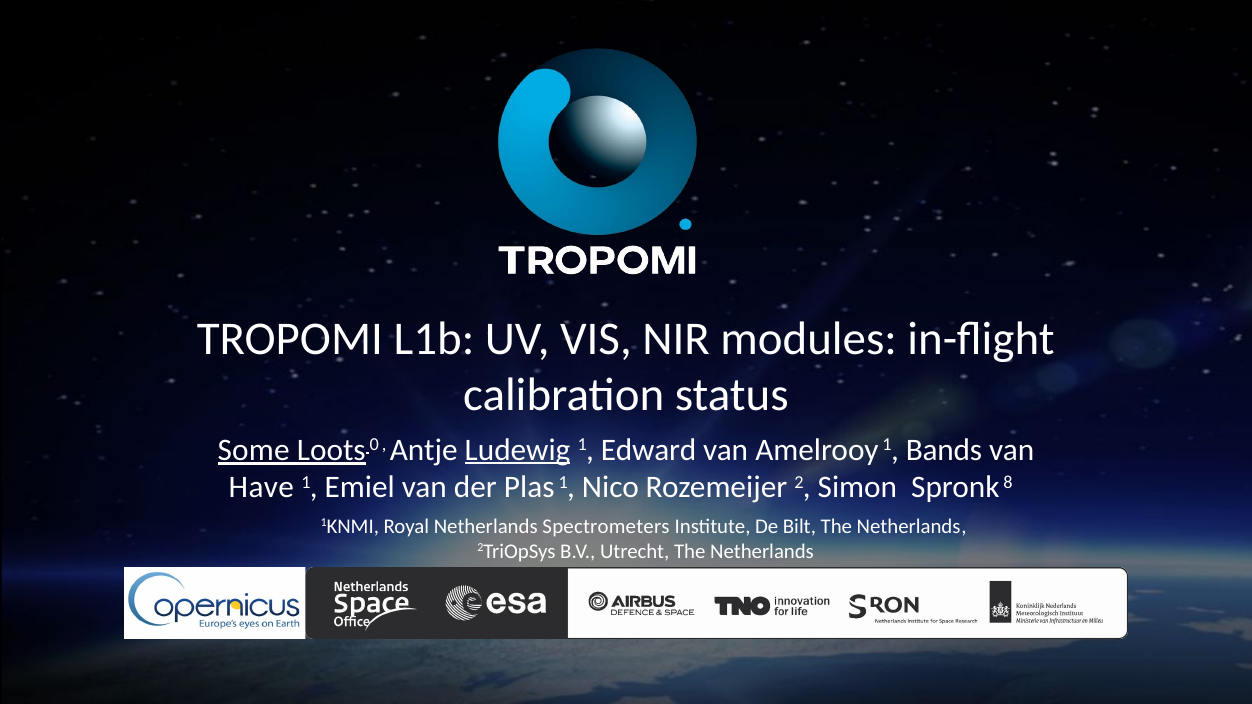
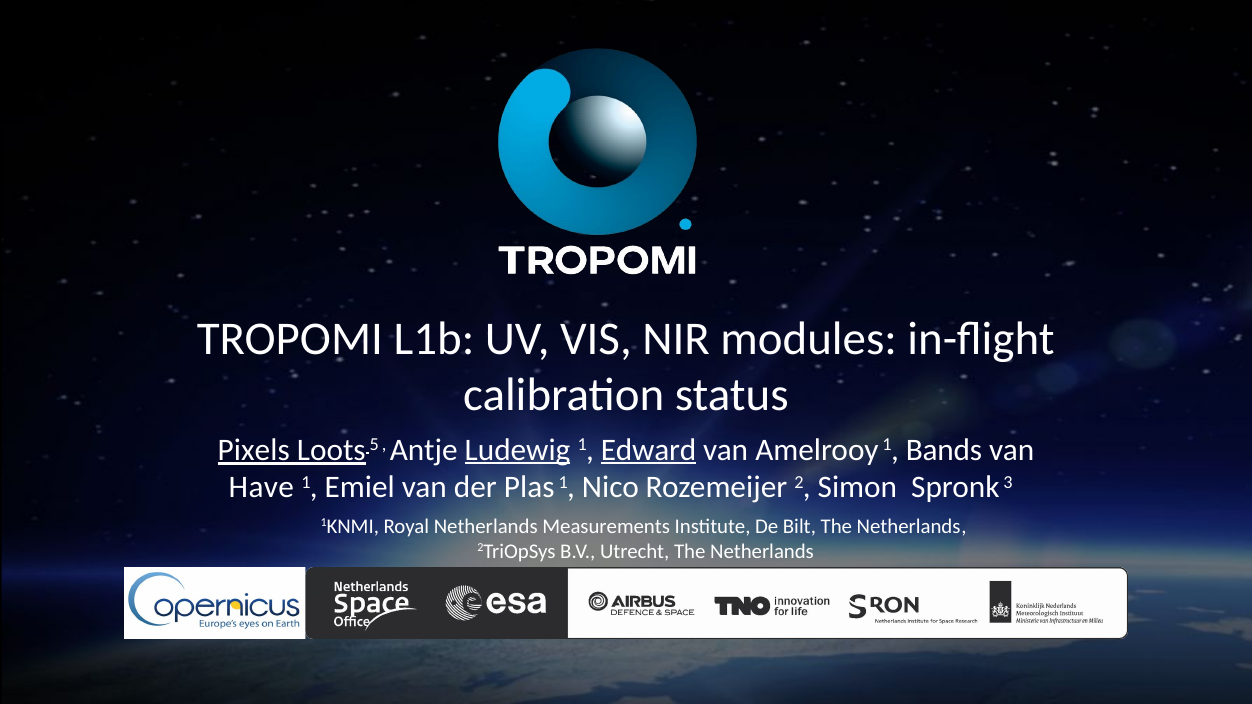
Some: Some -> Pixels
0: 0 -> 5
Edward underline: none -> present
8: 8 -> 3
Spectrometers: Spectrometers -> Measurements
